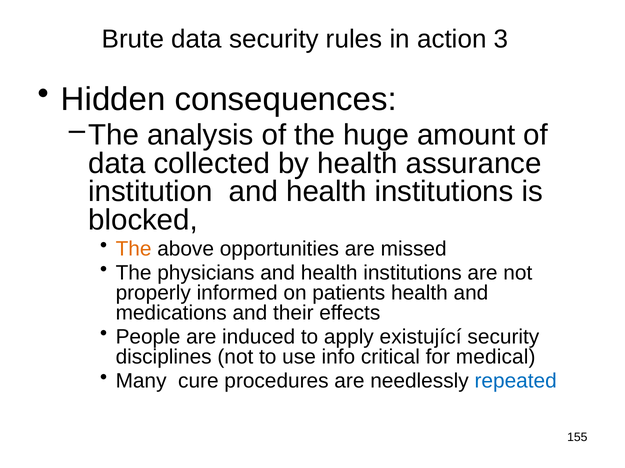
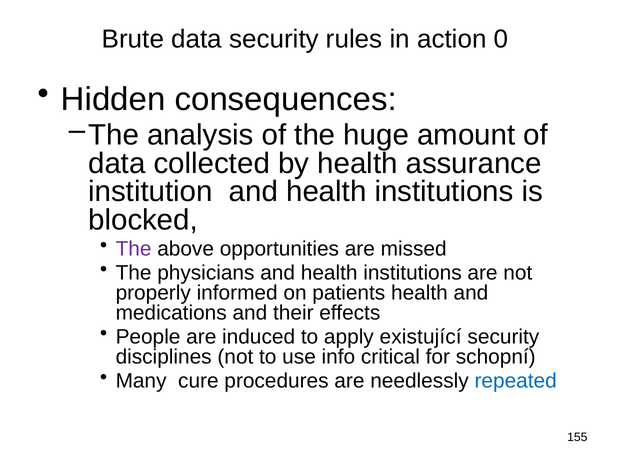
3: 3 -> 0
The at (134, 249) colour: orange -> purple
medical: medical -> schopní
